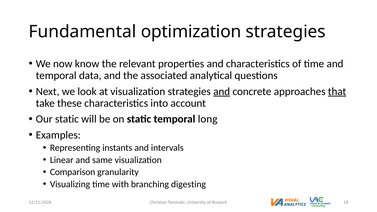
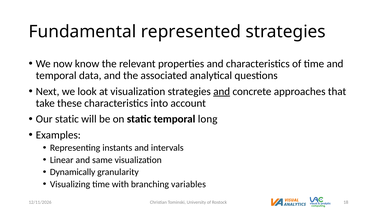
optimization: optimization -> represented
that underline: present -> none
Comparison: Comparison -> Dynamically
digesting: digesting -> variables
